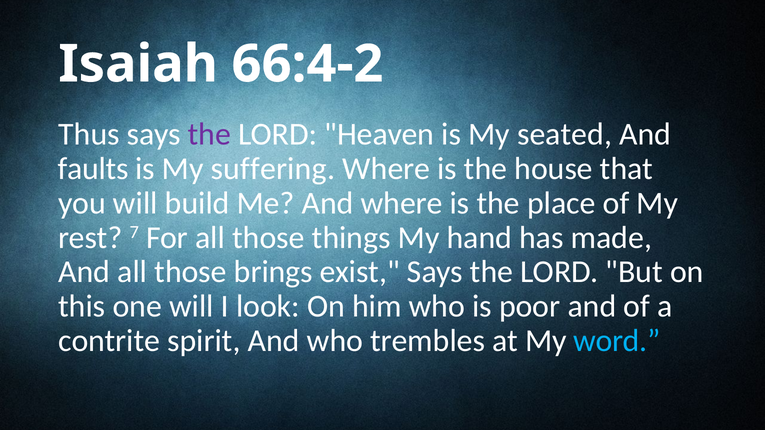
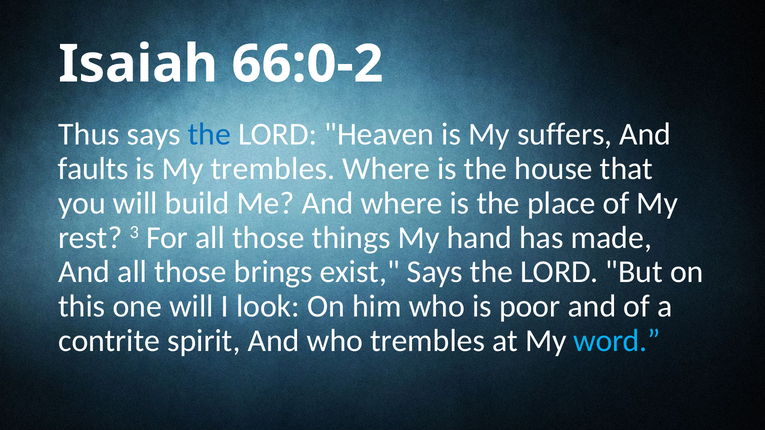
66:4-2: 66:4-2 -> 66:0-2
the at (209, 134) colour: purple -> blue
seated: seated -> suffers
My suffering: suffering -> trembles
7: 7 -> 3
